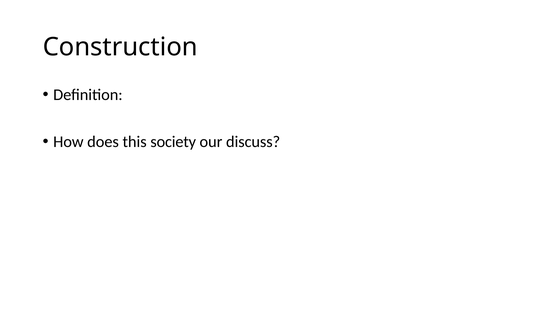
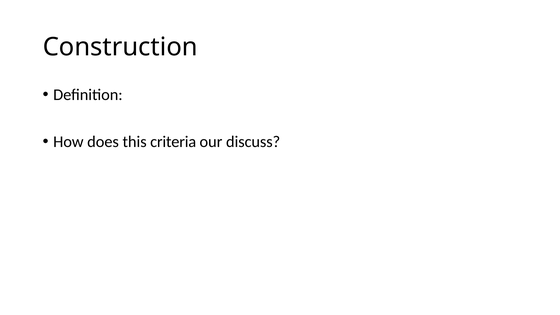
society: society -> criteria
